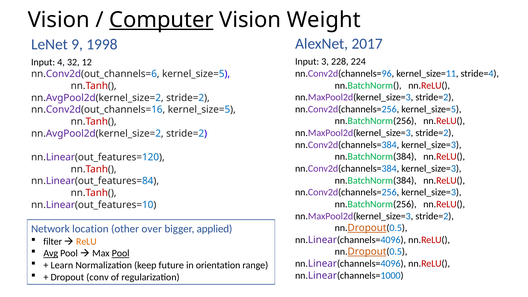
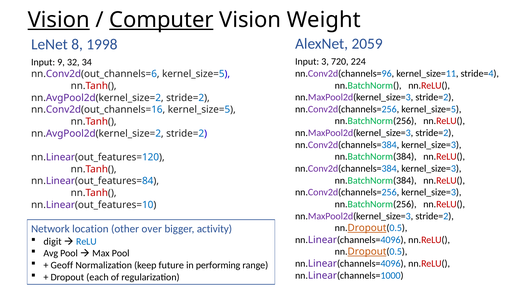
Vision at (59, 20) underline: none -> present
2017: 2017 -> 2059
9: 9 -> 8
228: 228 -> 720
4: 4 -> 9
12: 12 -> 34
applied: applied -> activity
filter: filter -> digit
ReLU colour: orange -> blue
Avg underline: present -> none
Pool at (121, 253) underline: present -> none
Learn: Learn -> Geoff
orientation: orientation -> performing
conv: conv -> each
